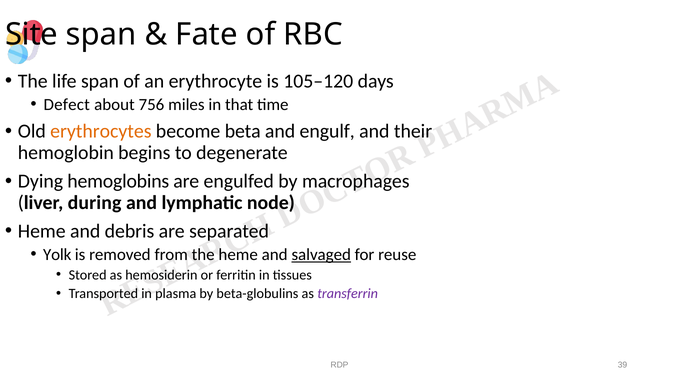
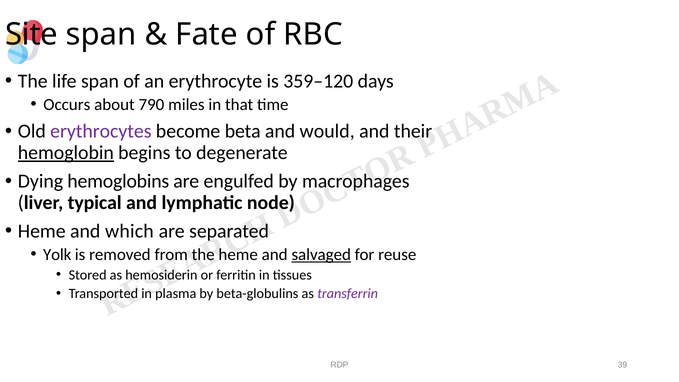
105–120: 105–120 -> 359–120
Defect: Defect -> Occurs
756: 756 -> 790
erythrocytes colour: orange -> purple
engulf: engulf -> would
hemoglobin underline: none -> present
during: during -> typical
debris: debris -> which
